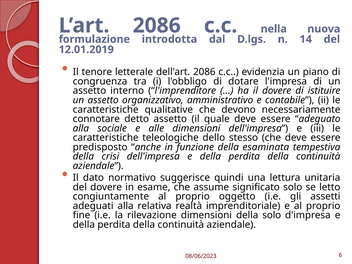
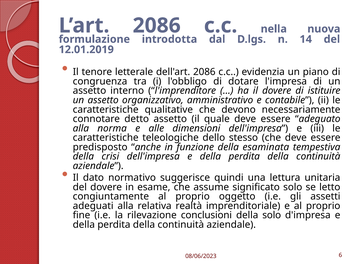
sociale: sociale -> norma
rilevazione dimensioni: dimensioni -> conclusioni
